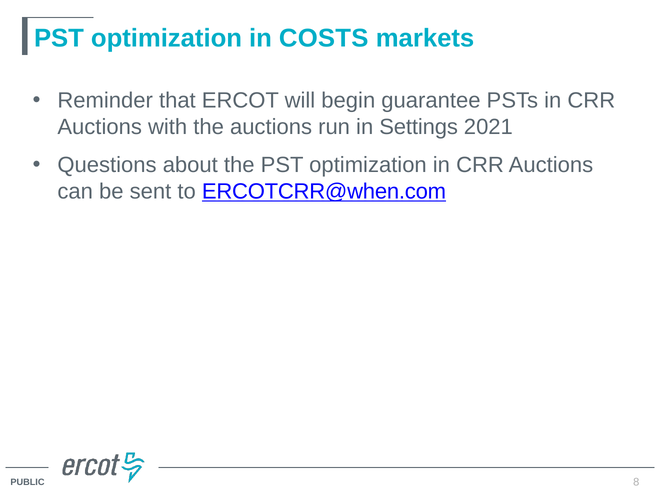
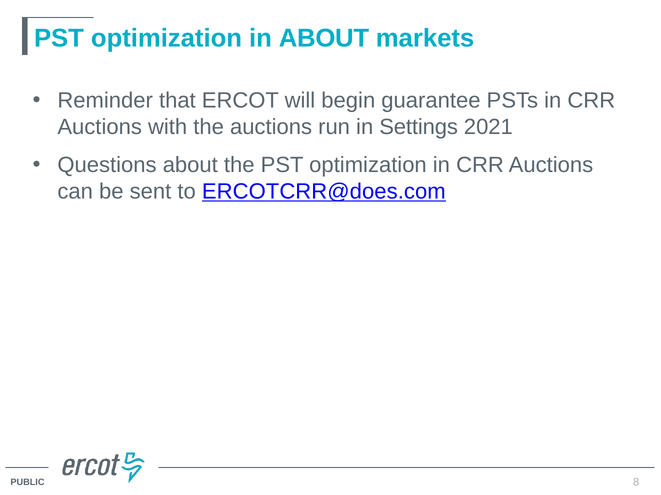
in COSTS: COSTS -> ABOUT
ERCOTCRR@when.com: ERCOTCRR@when.com -> ERCOTCRR@does.com
